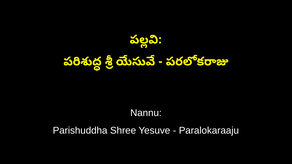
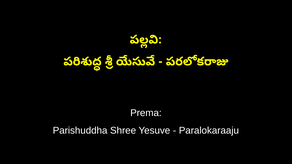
Nannu: Nannu -> Prema
